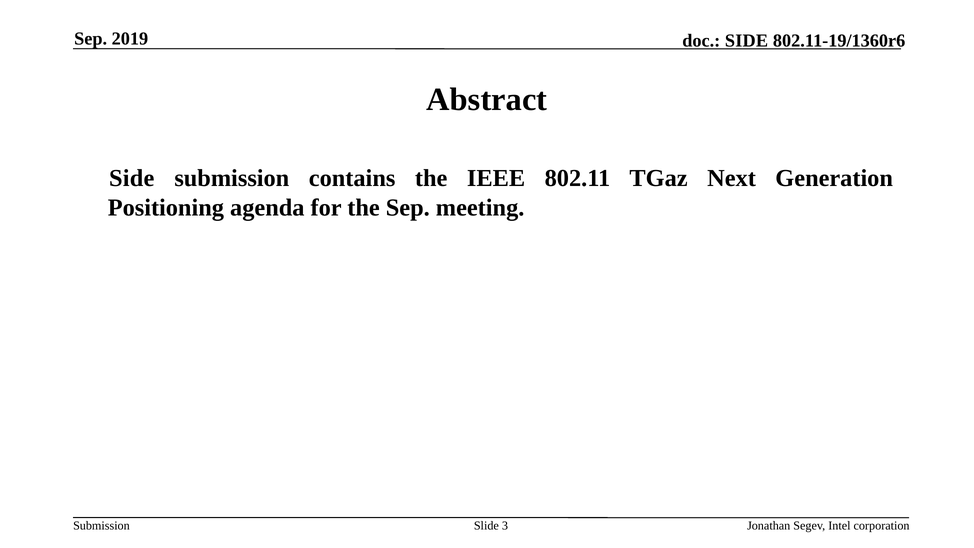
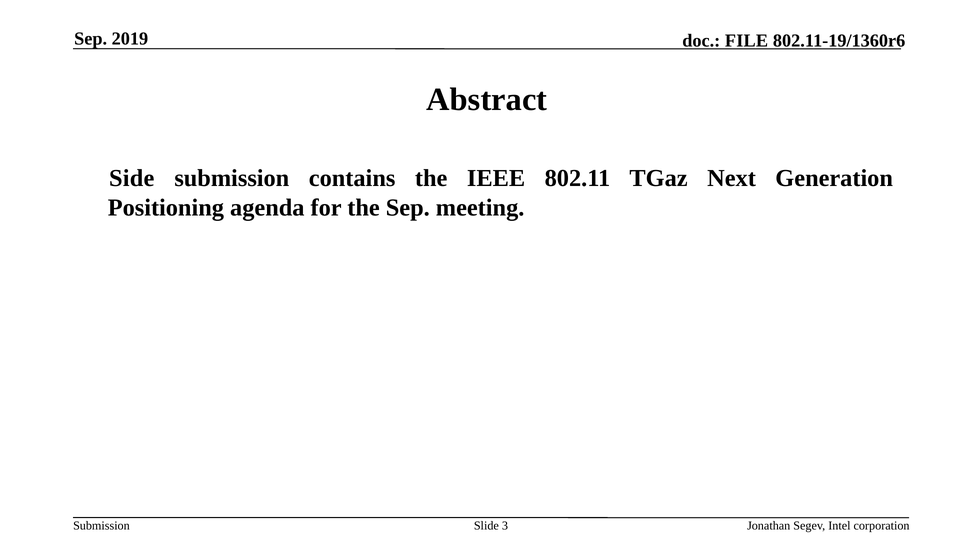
SIDE at (747, 41): SIDE -> FILE
